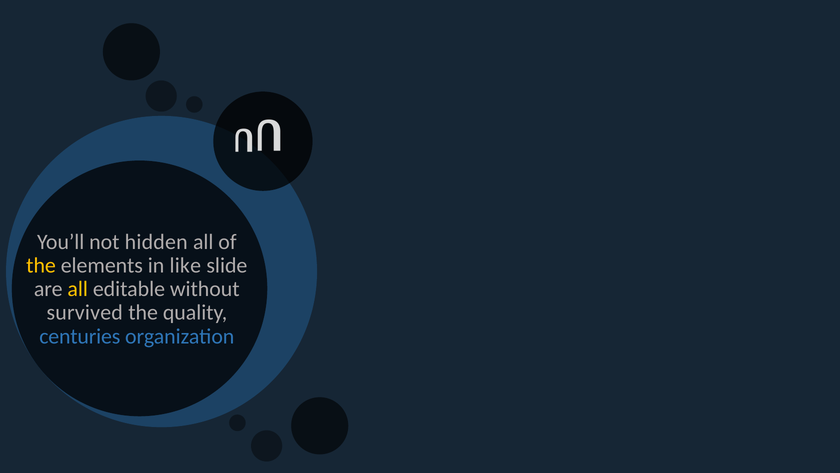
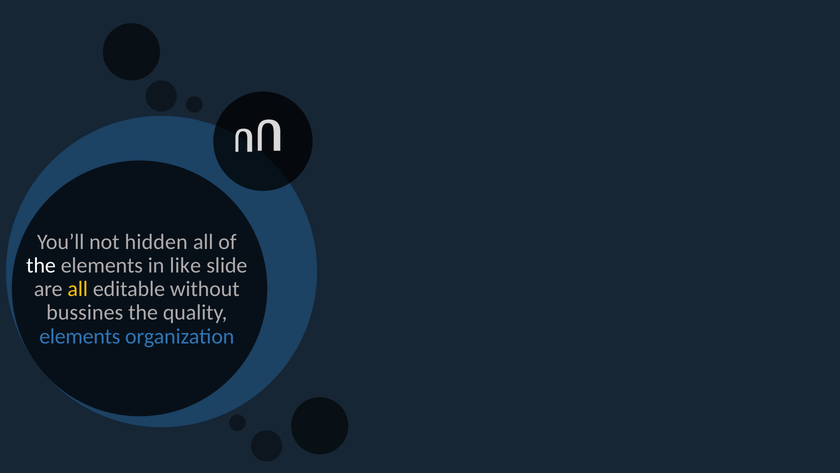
the at (41, 265) colour: yellow -> white
survived: survived -> bussines
centuries at (80, 336): centuries -> elements
